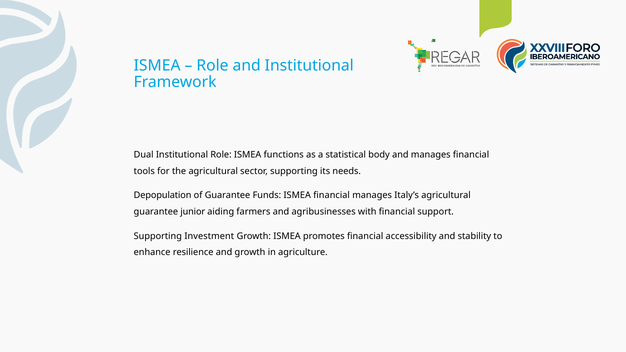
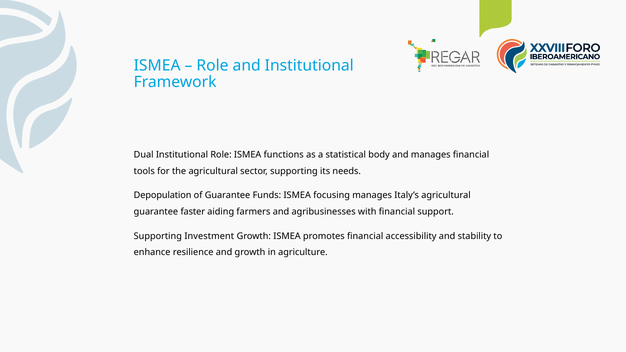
ISMEA financial: financial -> focusing
junior: junior -> faster
